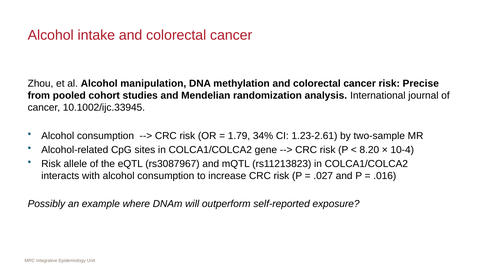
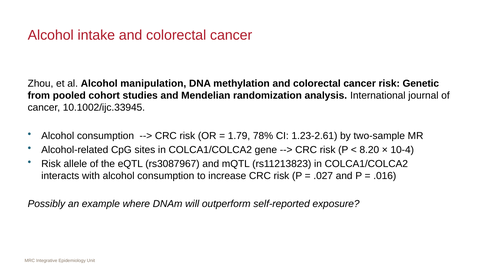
Precise: Precise -> Genetic
34%: 34% -> 78%
